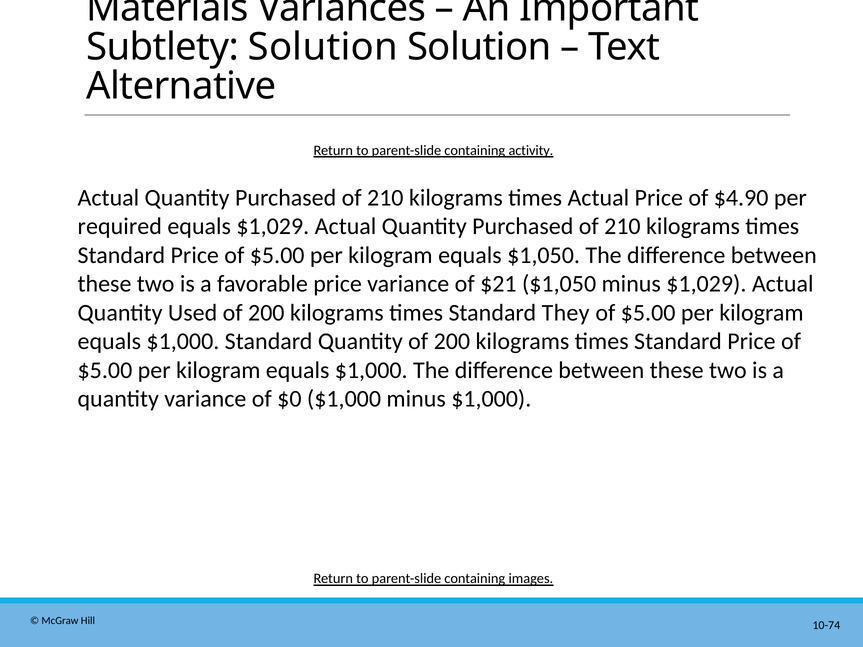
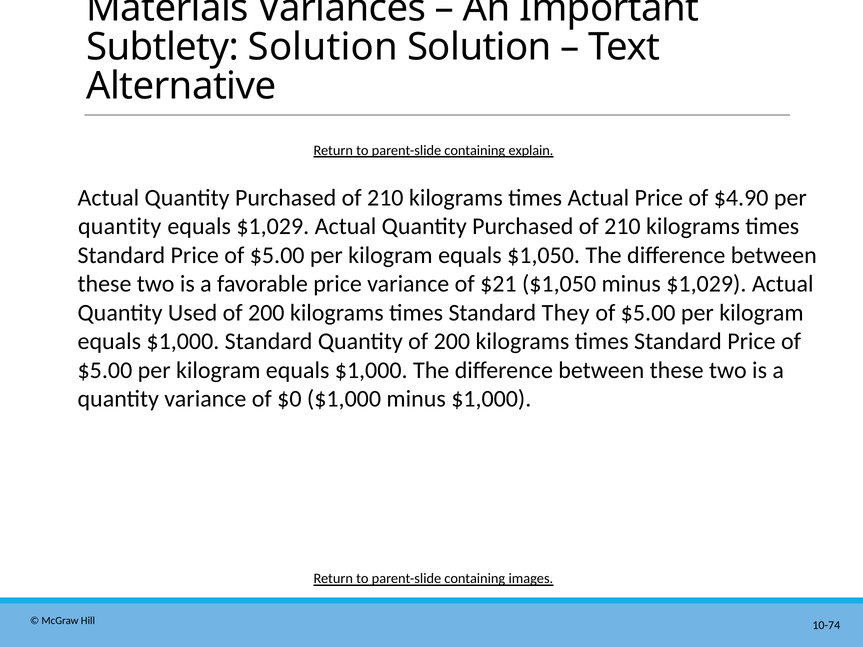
activity: activity -> explain
required at (120, 227): required -> quantity
